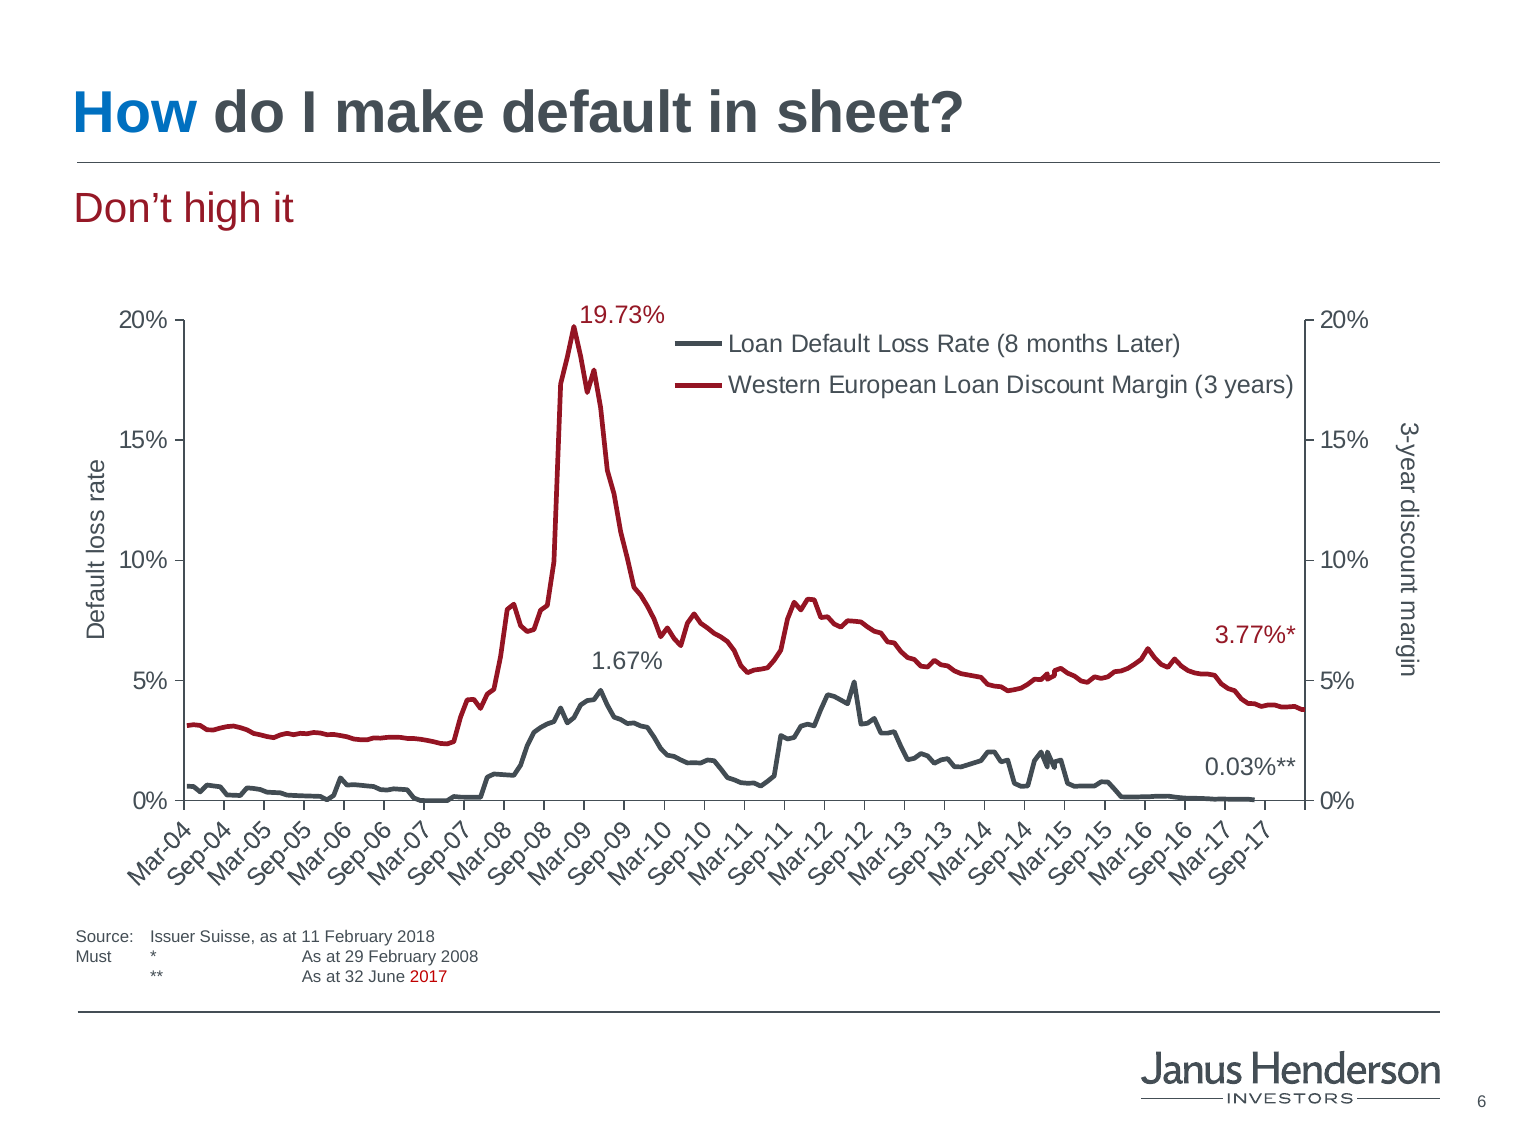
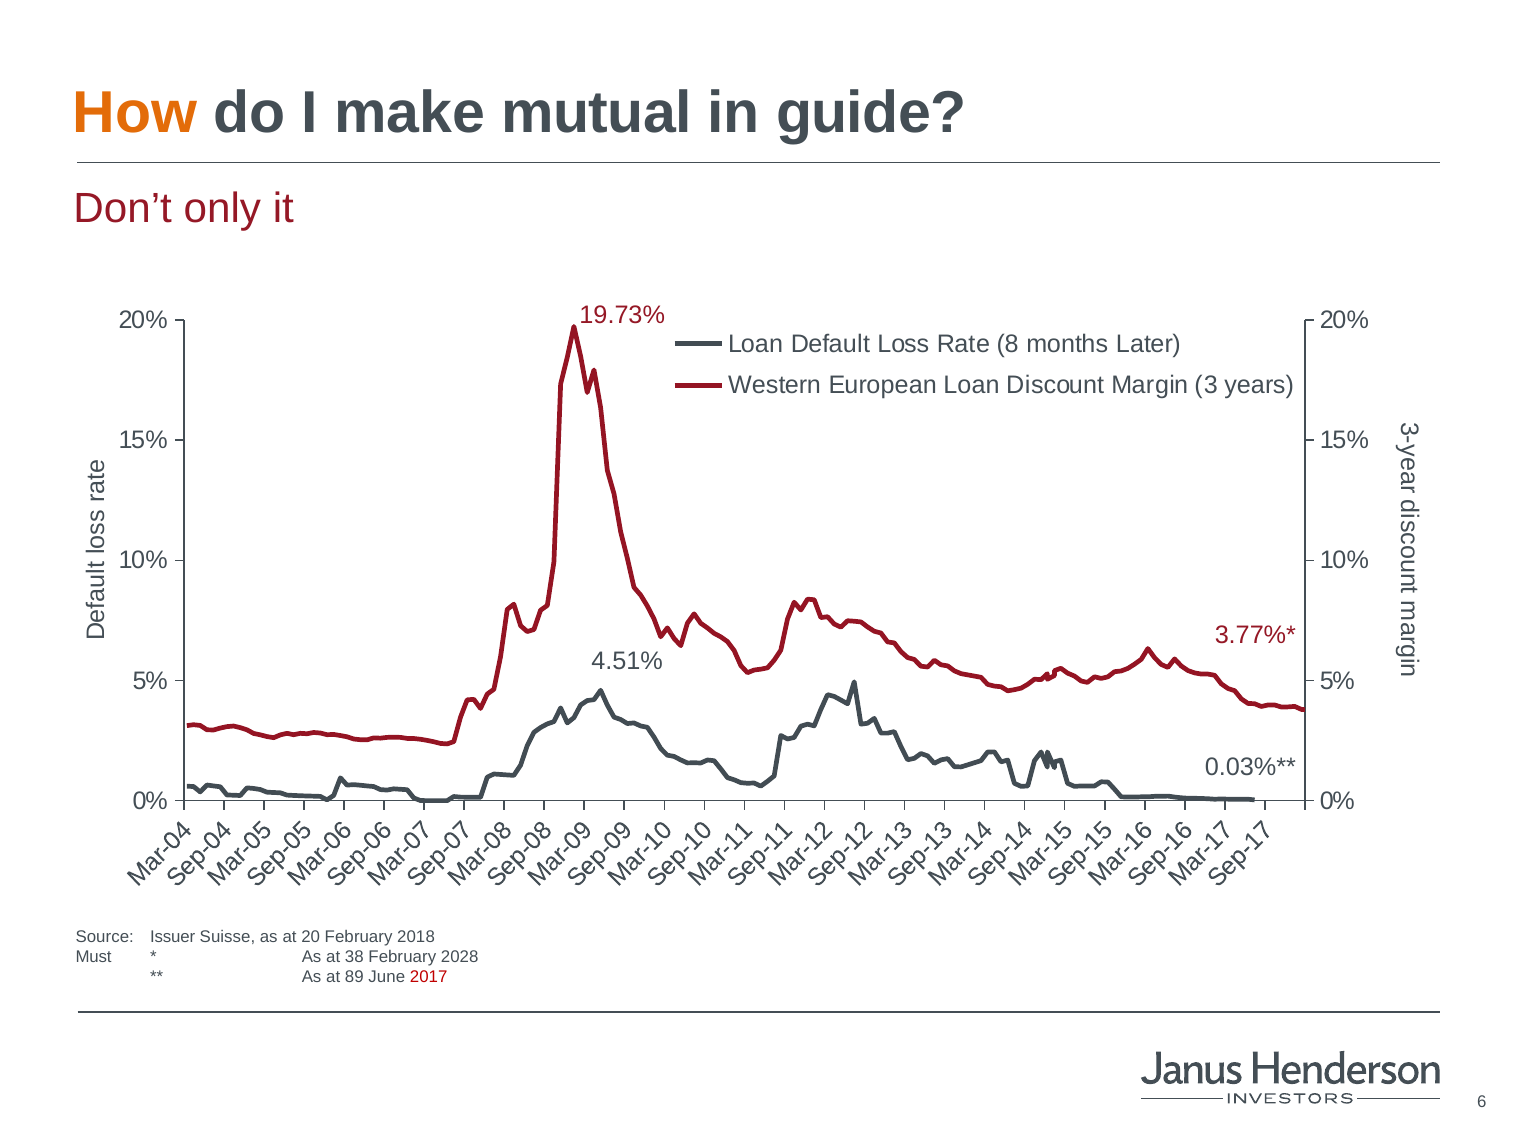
How colour: blue -> orange
make default: default -> mutual
sheet: sheet -> guide
high: high -> only
1.67%: 1.67% -> 4.51%
11: 11 -> 20
29: 29 -> 38
2008: 2008 -> 2028
32: 32 -> 89
